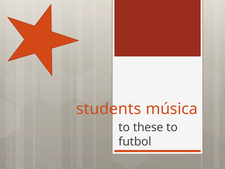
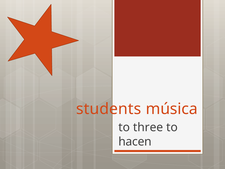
these: these -> three
futbol: futbol -> hacen
